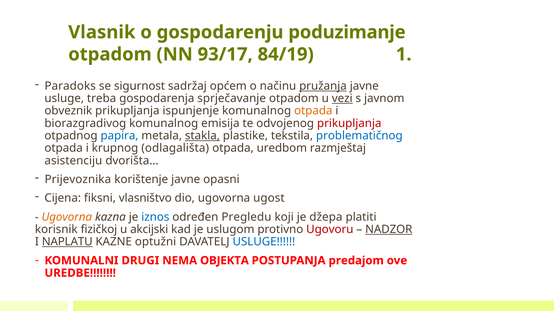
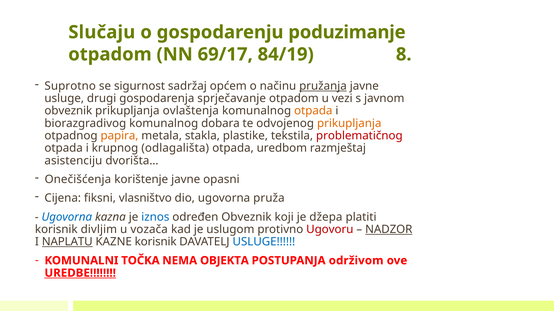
Vlasnik: Vlasnik -> Slučaju
93/17: 93/17 -> 69/17
1: 1 -> 8
Paradoks: Paradoks -> Suprotno
treba: treba -> drugi
vezi underline: present -> none
ispunjenje: ispunjenje -> ovlaštenja
emisija: emisija -> dobara
prikupljanja at (349, 123) colour: red -> orange
papira colour: blue -> orange
stakla underline: present -> none
problematičnog colour: blue -> red
Prijevoznika: Prijevoznika -> Onečišćenja
ugost: ugost -> pruža
Ugovorna at (67, 217) colour: orange -> blue
određen Pregledu: Pregledu -> Obveznik
fizičkoj: fizičkoj -> divljim
akcijski: akcijski -> vozača
KAZNE optužni: optužni -> korisnik
DRUGI: DRUGI -> TOČKA
predajom: predajom -> održivom
UREDBE underline: none -> present
